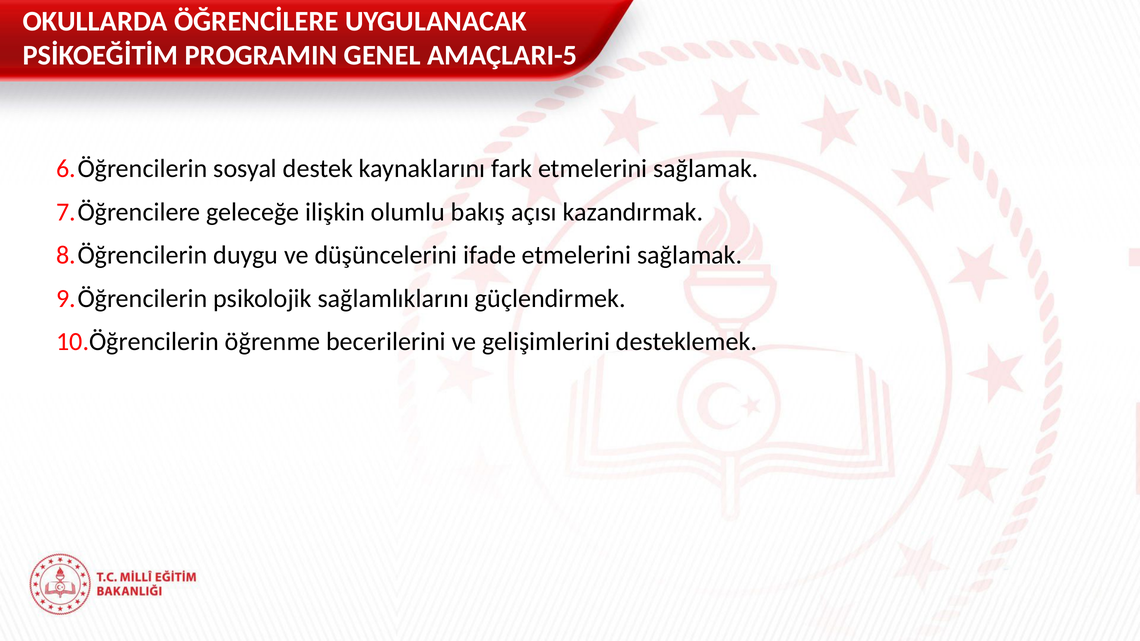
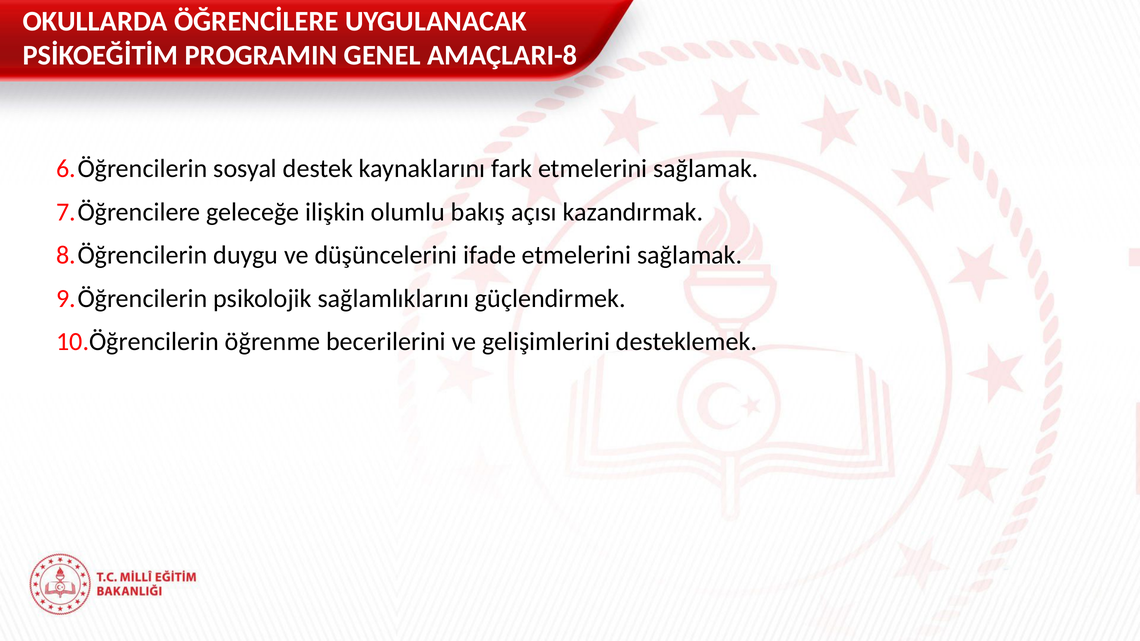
AMAÇLARI-5: AMAÇLARI-5 -> AMAÇLARI-8
